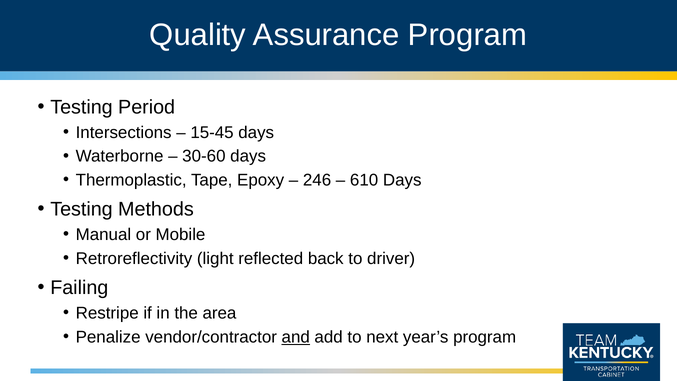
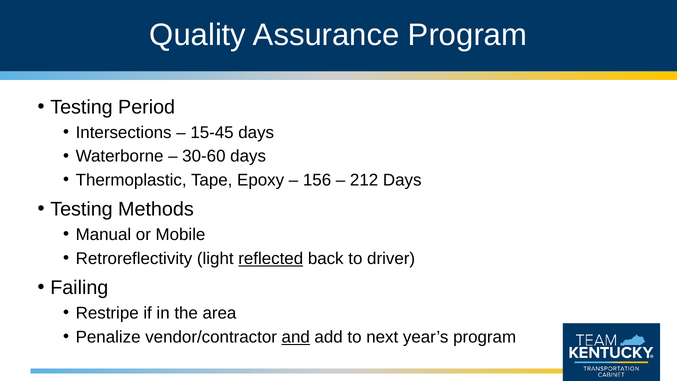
246: 246 -> 156
610: 610 -> 212
reflected underline: none -> present
